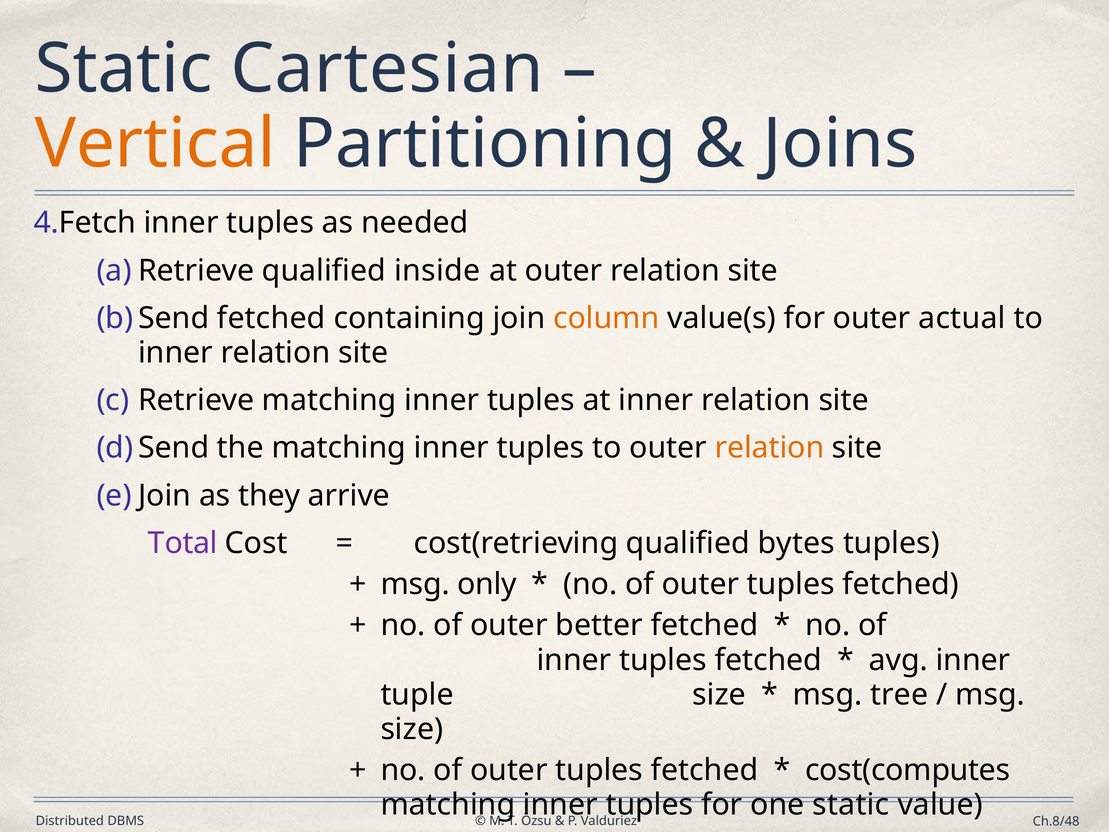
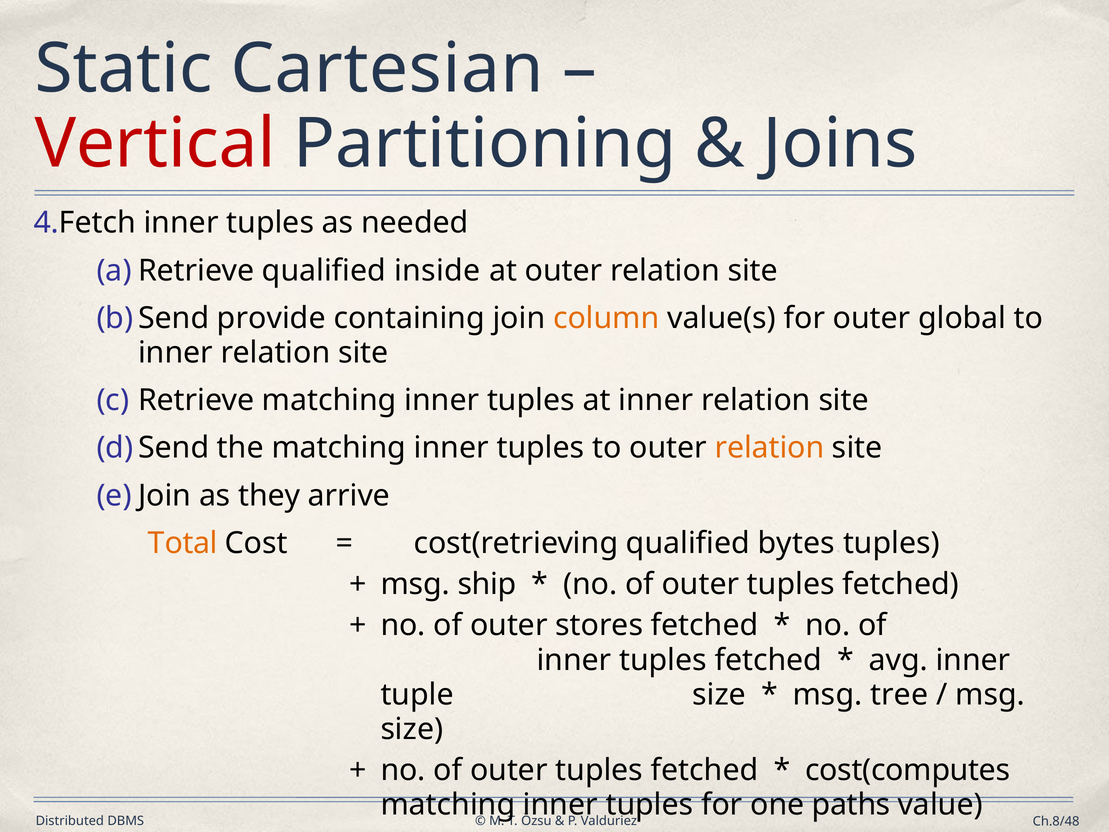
Vertical colour: orange -> red
fetched at (271, 318): fetched -> provide
actual: actual -> global
Total colour: purple -> orange
only: only -> ship
better: better -> stores
one static: static -> paths
